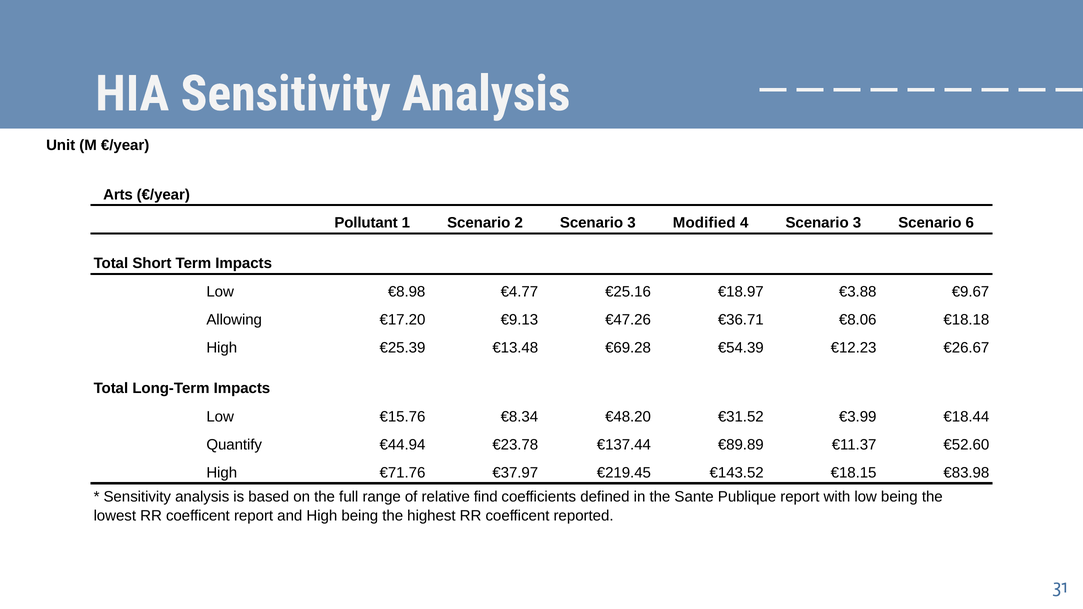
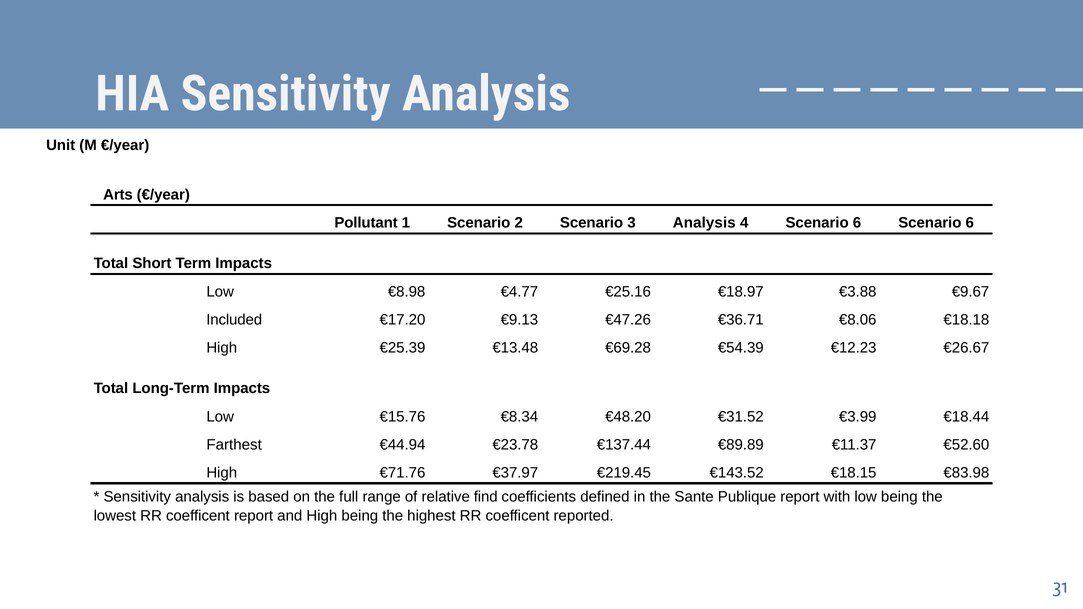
3 Modified: Modified -> Analysis
4 Scenario 3: 3 -> 6
Allowing: Allowing -> Included
Quantify: Quantify -> Farthest
